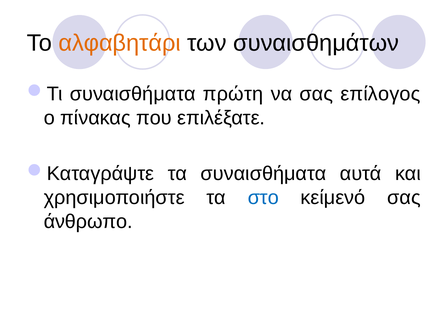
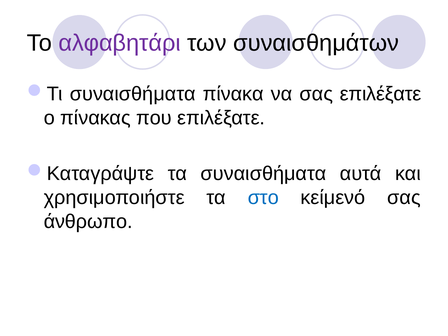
αλφαβητάρι colour: orange -> purple
πρώτη: πρώτη -> πίνακα
σας επίλογος: επίλογος -> επιλέξατε
